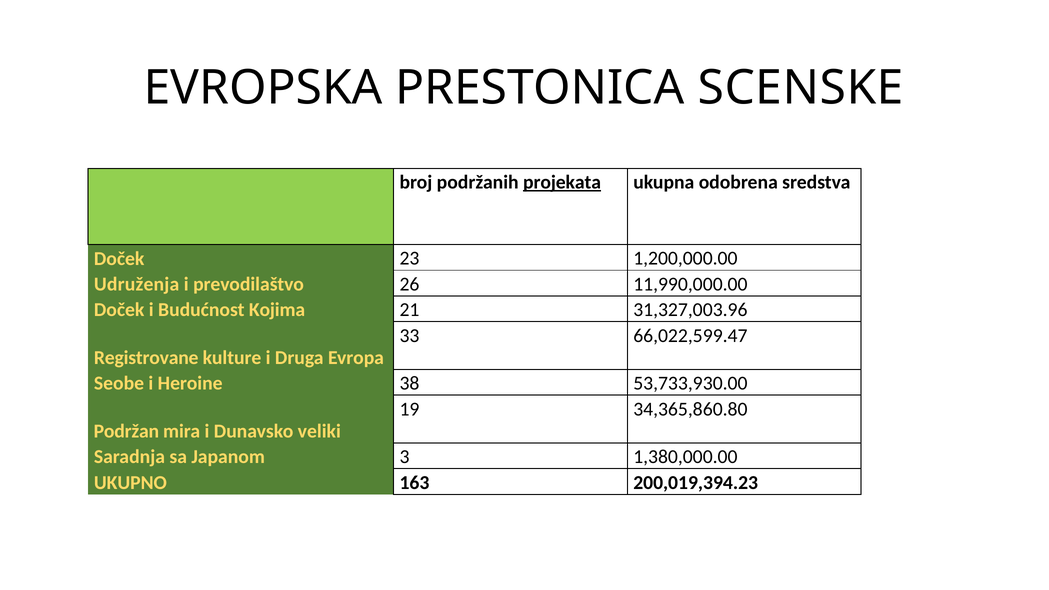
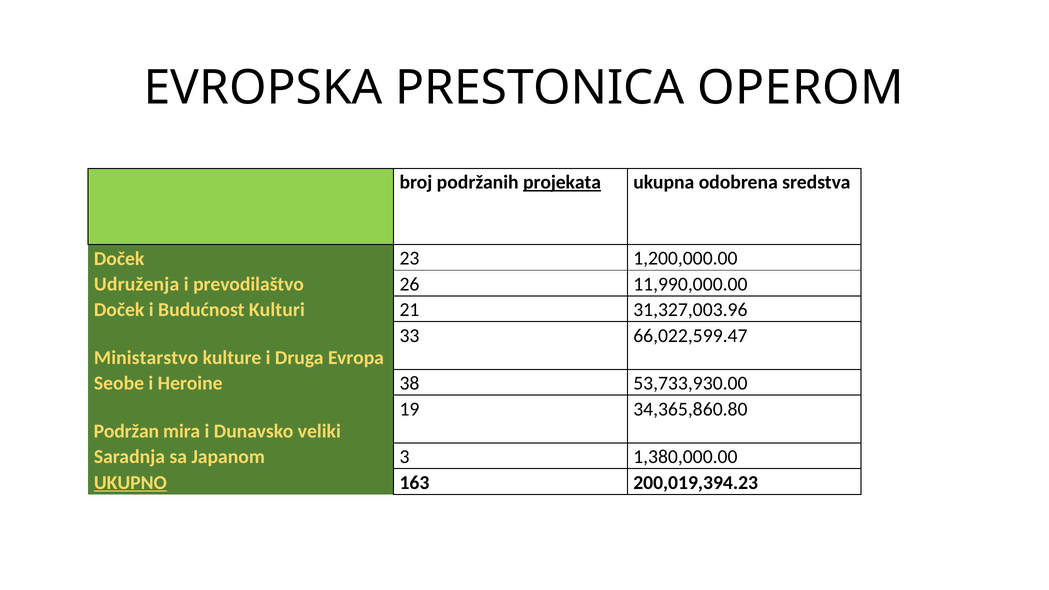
SCENSKE: SCENSKE -> OPEROM
Kojima: Kojima -> Kulturi
Registrovane: Registrovane -> Ministarstvo
UKUPNO underline: none -> present
